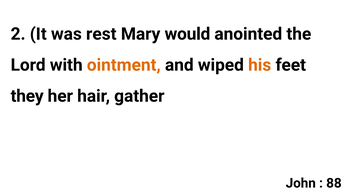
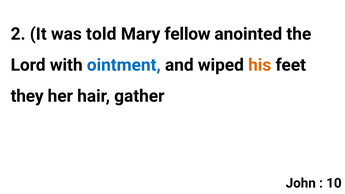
rest: rest -> told
would: would -> fellow
ointment colour: orange -> blue
88: 88 -> 10
